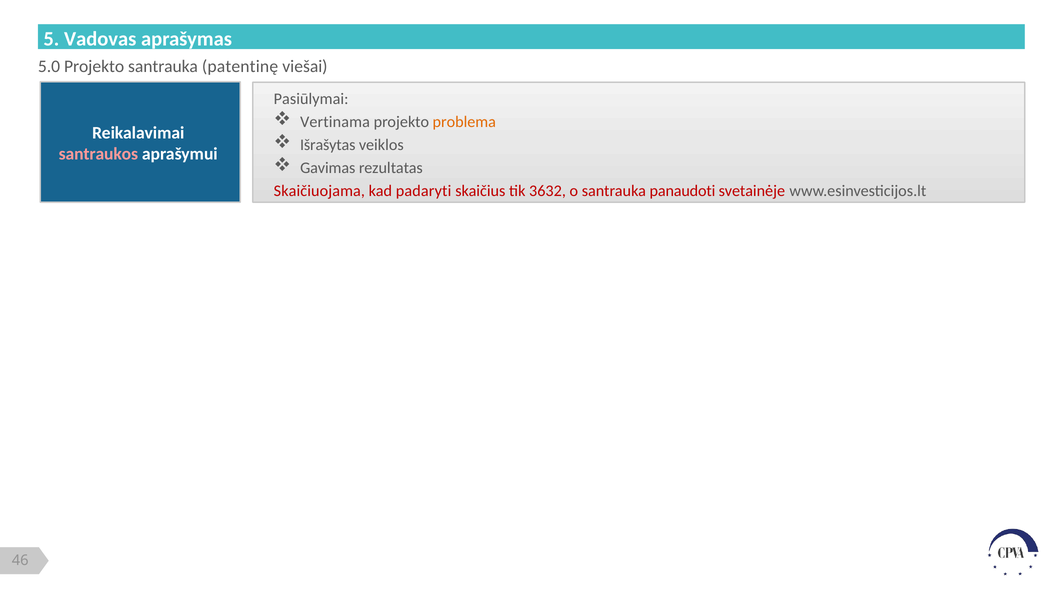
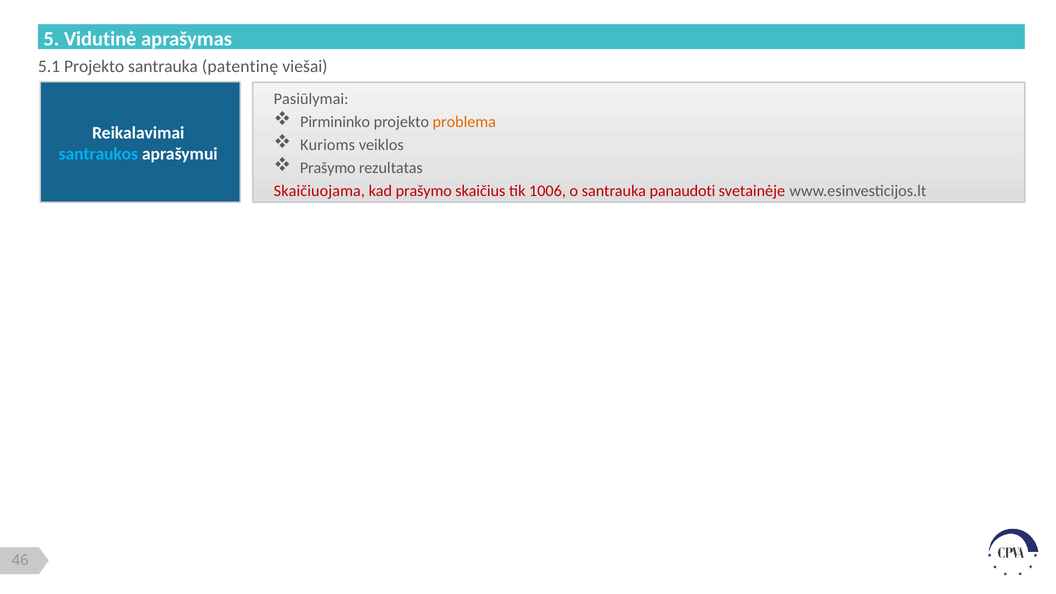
Vadovas: Vadovas -> Vidutinė
5.0: 5.0 -> 5.1
Vertinama: Vertinama -> Pirmininko
Išrašytas: Išrašytas -> Kurioms
santraukos colour: pink -> light blue
Gavimas at (328, 168): Gavimas -> Prašymo
kad padaryti: padaryti -> prašymo
3632: 3632 -> 1006
